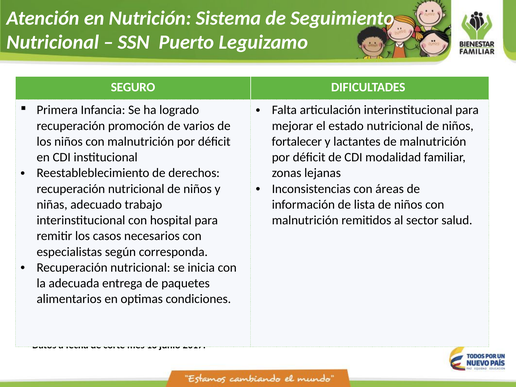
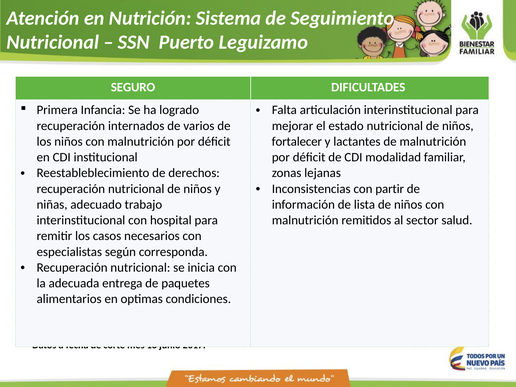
promoción: promoción -> internados
áreas: áreas -> partir
